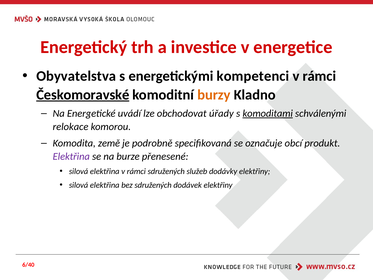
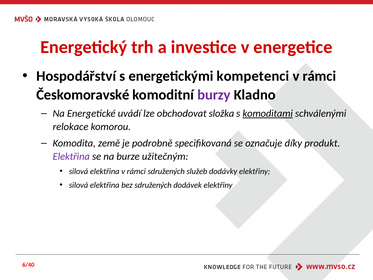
Obyvatelstva: Obyvatelstva -> Hospodářství
Českomoravské underline: present -> none
burzy colour: orange -> purple
úřady: úřady -> složka
obcí: obcí -> díky
přenesené: přenesené -> užitečným
